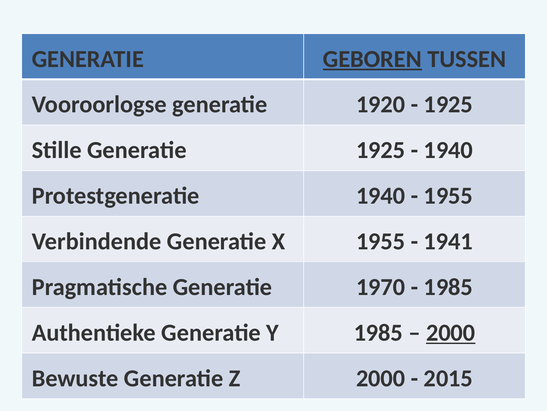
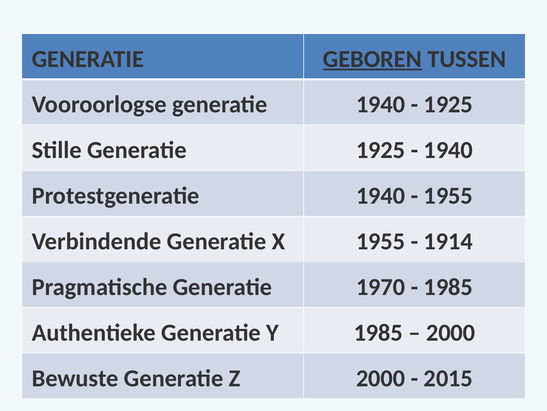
generatie 1920: 1920 -> 1940
1941: 1941 -> 1914
2000 at (451, 332) underline: present -> none
